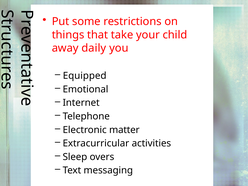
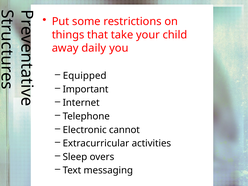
Emotional: Emotional -> Important
matter: matter -> cannot
